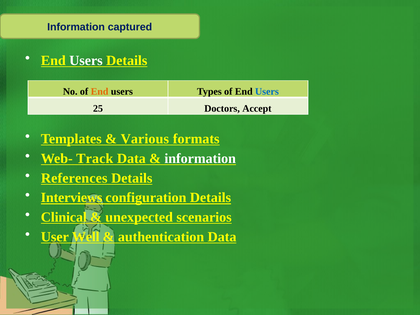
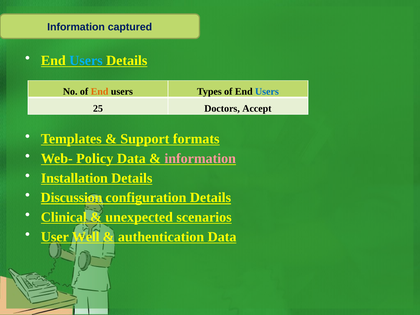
Users at (86, 60) colour: white -> light blue
Various: Various -> Support
Track: Track -> Policy
information at (200, 158) colour: white -> pink
References: References -> Installation
Interviews: Interviews -> Discussion
